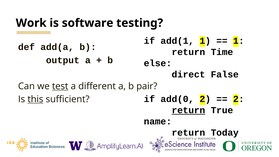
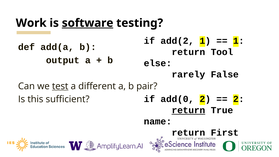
software underline: none -> present
add(1: add(1 -> add(2
Time: Time -> Tool
direct: direct -> rarely
this underline: present -> none
Today: Today -> First
